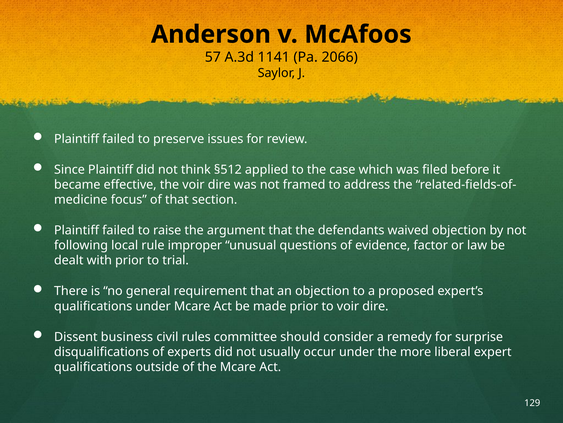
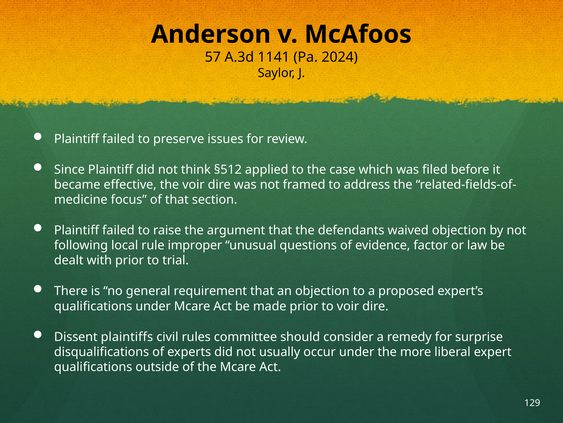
2066: 2066 -> 2024
business: business -> plaintiffs
